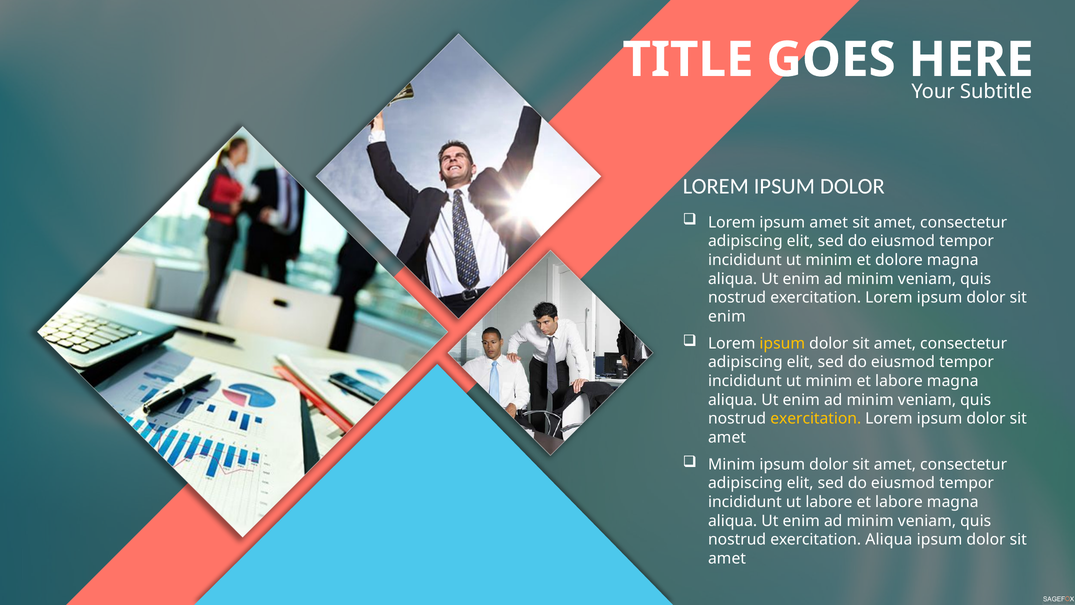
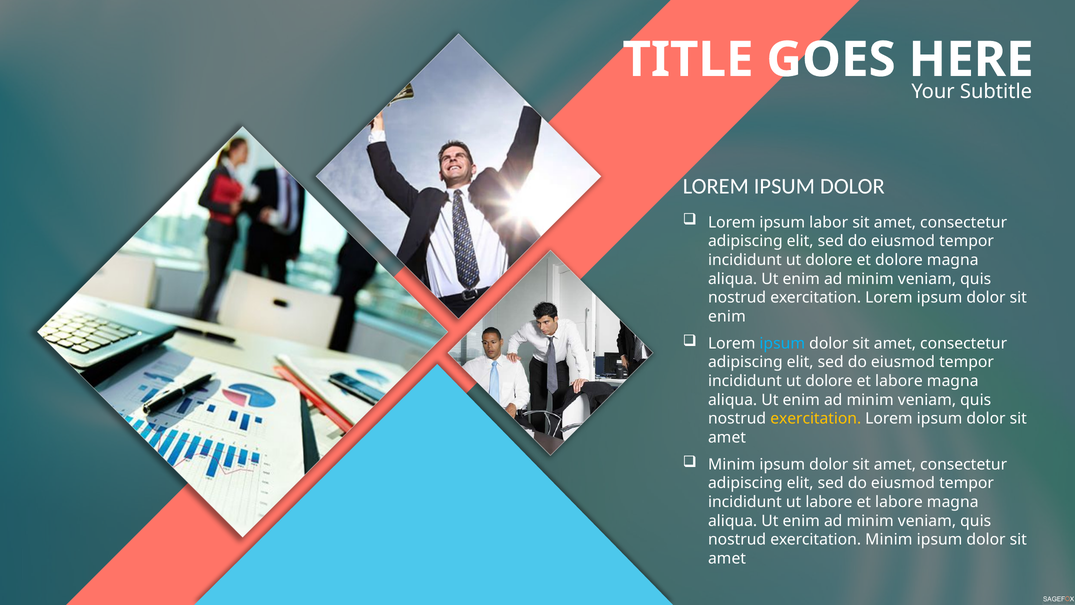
ipsum amet: amet -> labor
minim at (829, 260): minim -> dolore
ipsum at (782, 343) colour: yellow -> light blue
minim at (829, 381): minim -> dolore
exercitation Aliqua: Aliqua -> Minim
